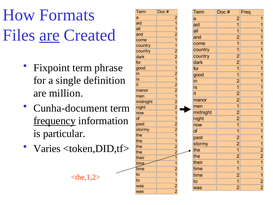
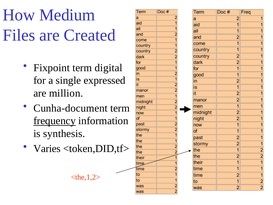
Formats: Formats -> Medium
are at (49, 35) underline: present -> none
phrase: phrase -> digital
definition: definition -> expressed
particular: particular -> synthesis
